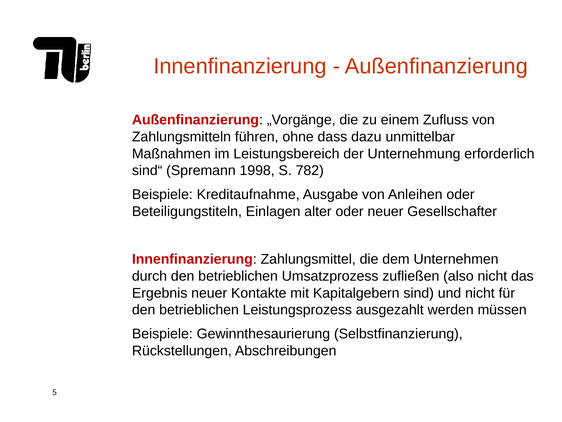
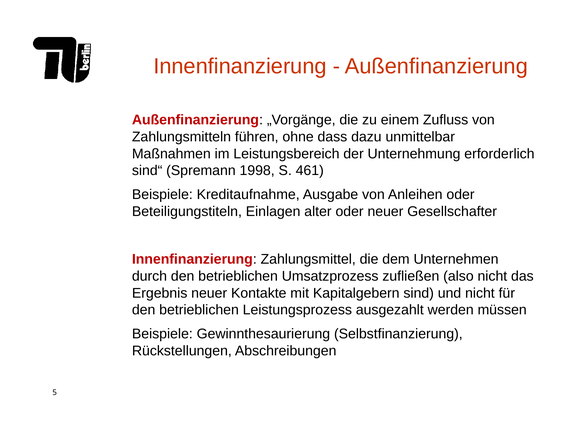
782: 782 -> 461
